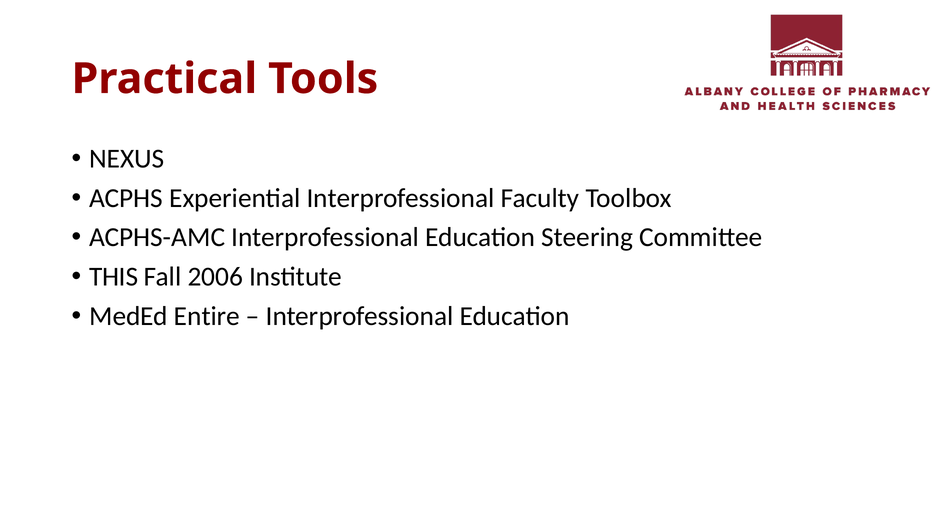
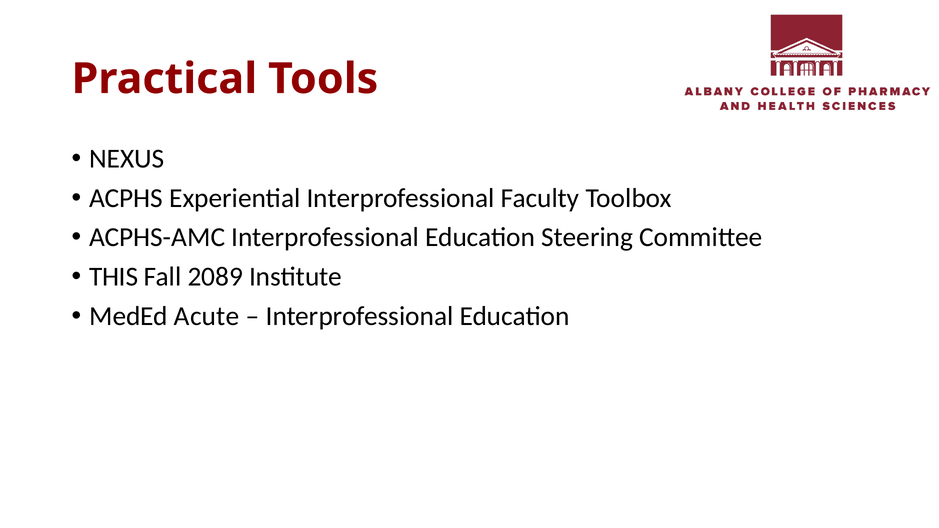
2006: 2006 -> 2089
Entire: Entire -> Acute
